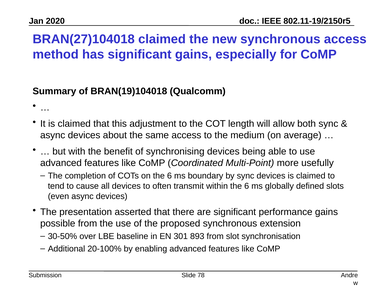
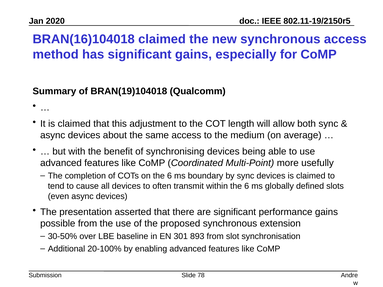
BRAN(27)104018: BRAN(27)104018 -> BRAN(16)104018
